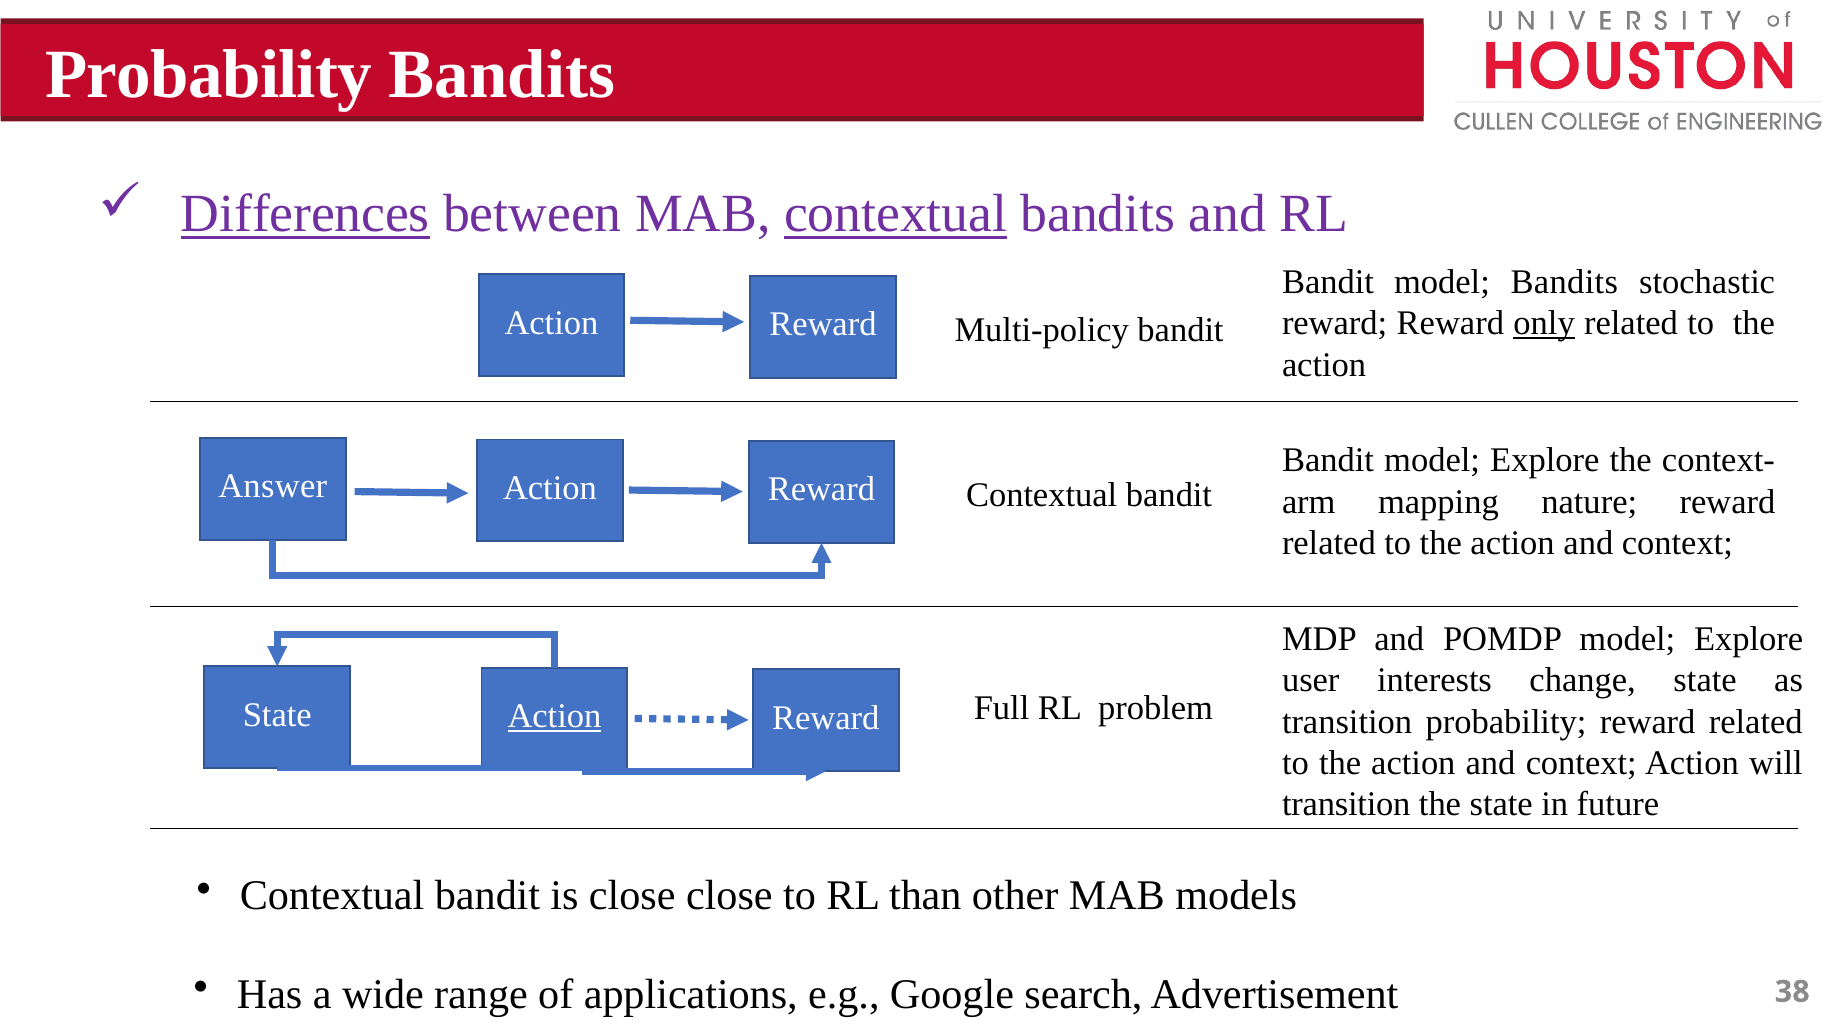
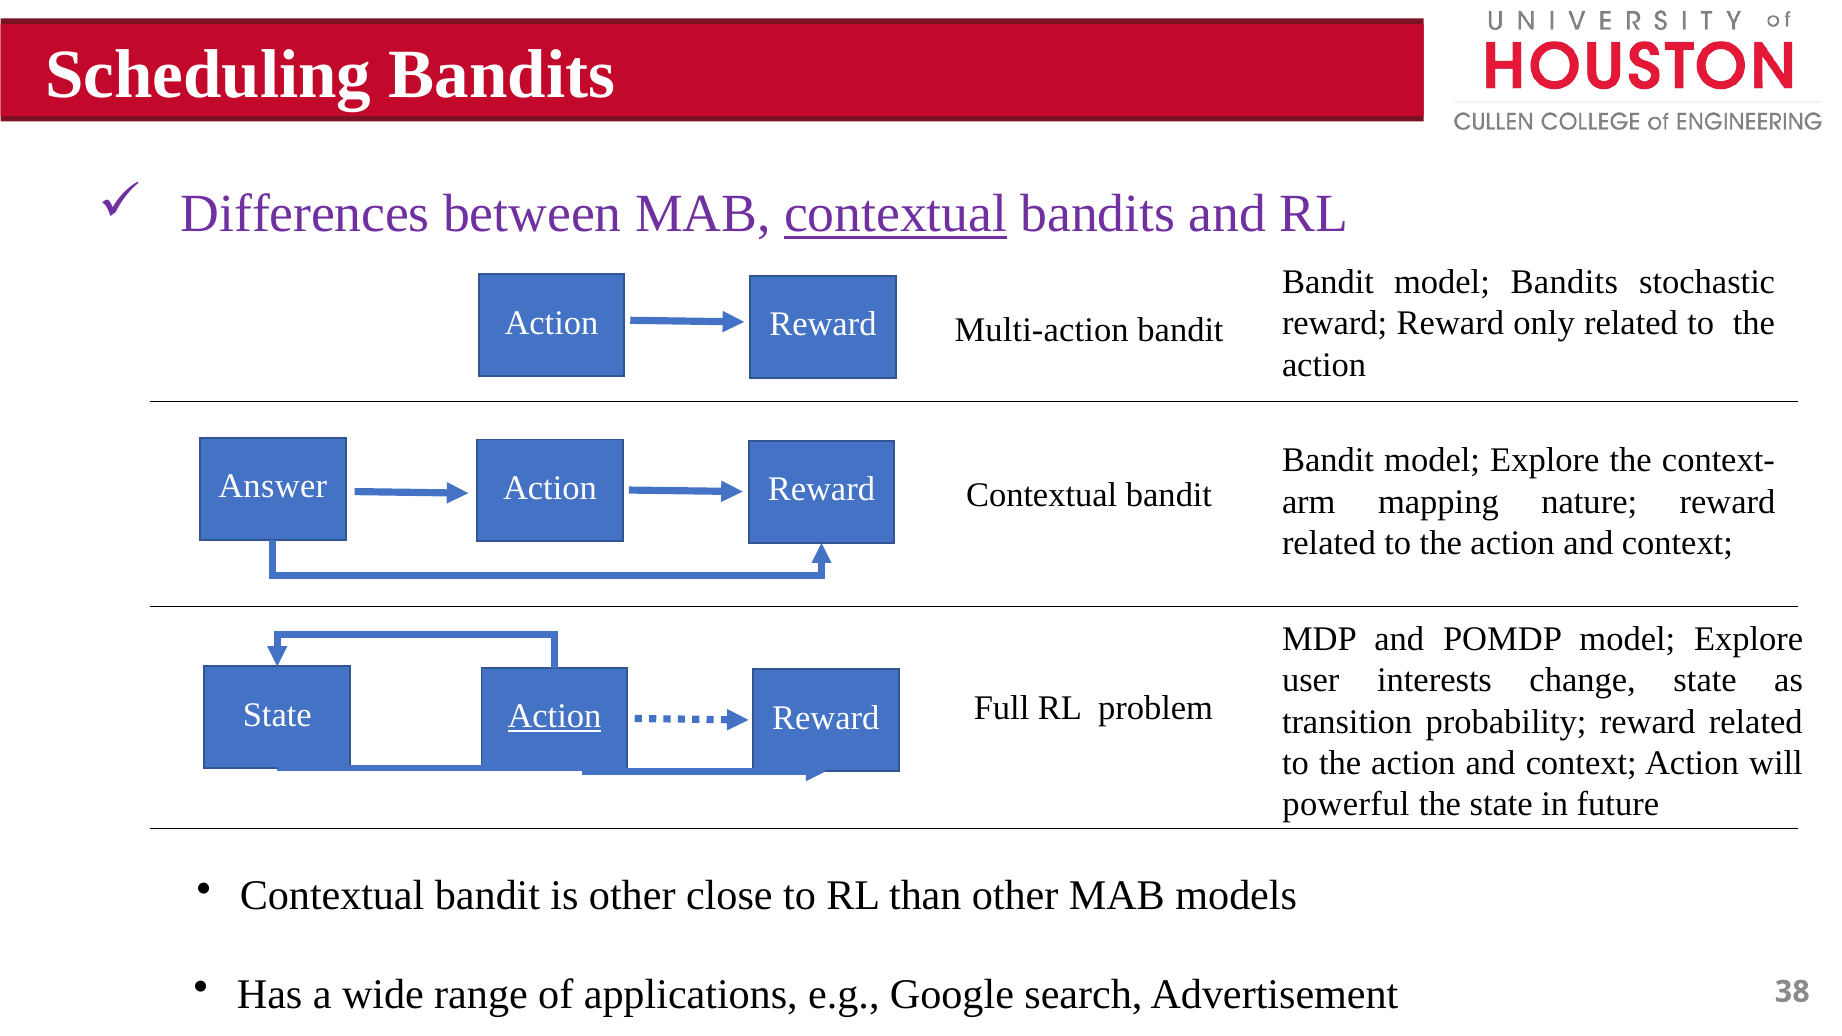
Probability at (209, 75): Probability -> Scheduling
Differences underline: present -> none
only underline: present -> none
Multi-policy: Multi-policy -> Multi-action
transition at (1346, 805): transition -> powerful
is close: close -> other
